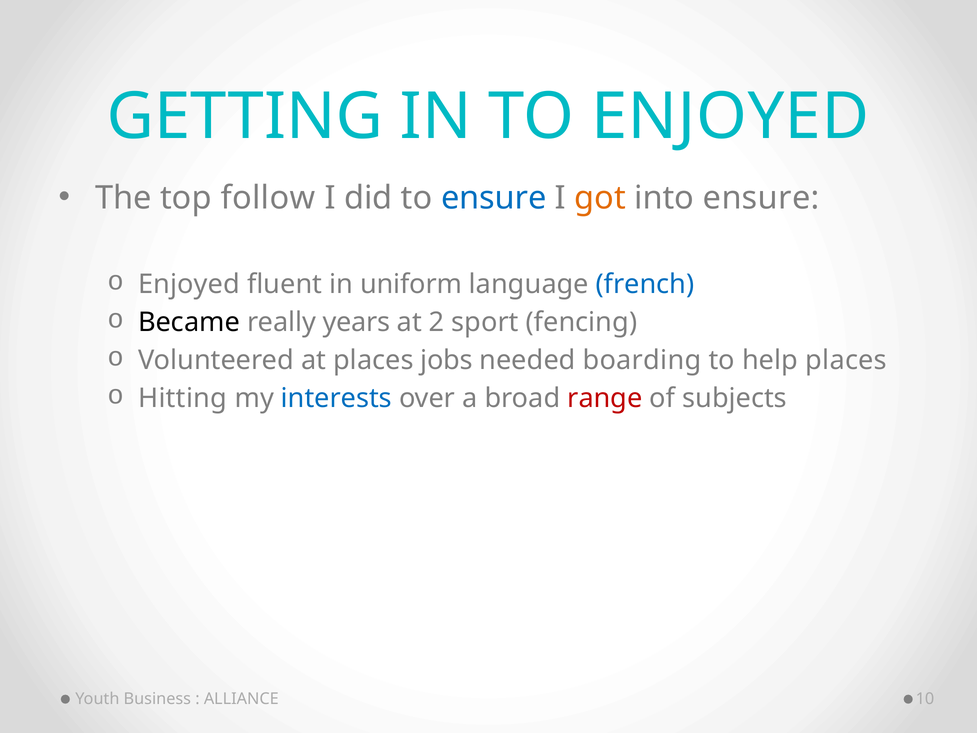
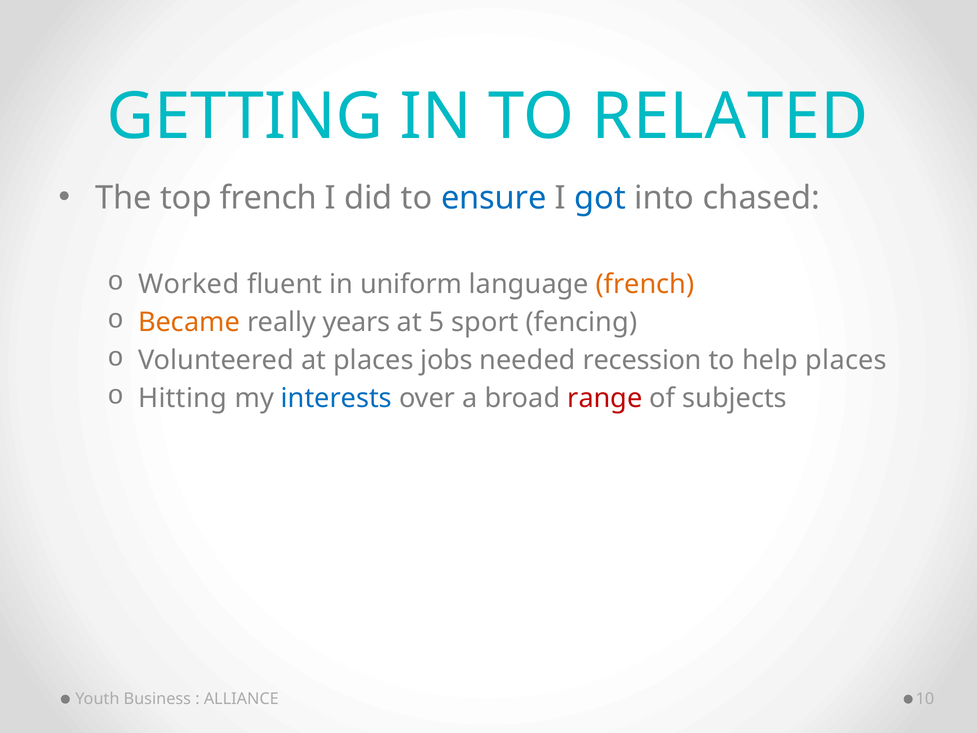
TO ENJOYED: ENJOYED -> RELATED
top follow: follow -> french
got colour: orange -> blue
into ensure: ensure -> chased
Enjoyed at (189, 284): Enjoyed -> Worked
french at (645, 284) colour: blue -> orange
Became colour: black -> orange
2: 2 -> 5
boarding: boarding -> recession
